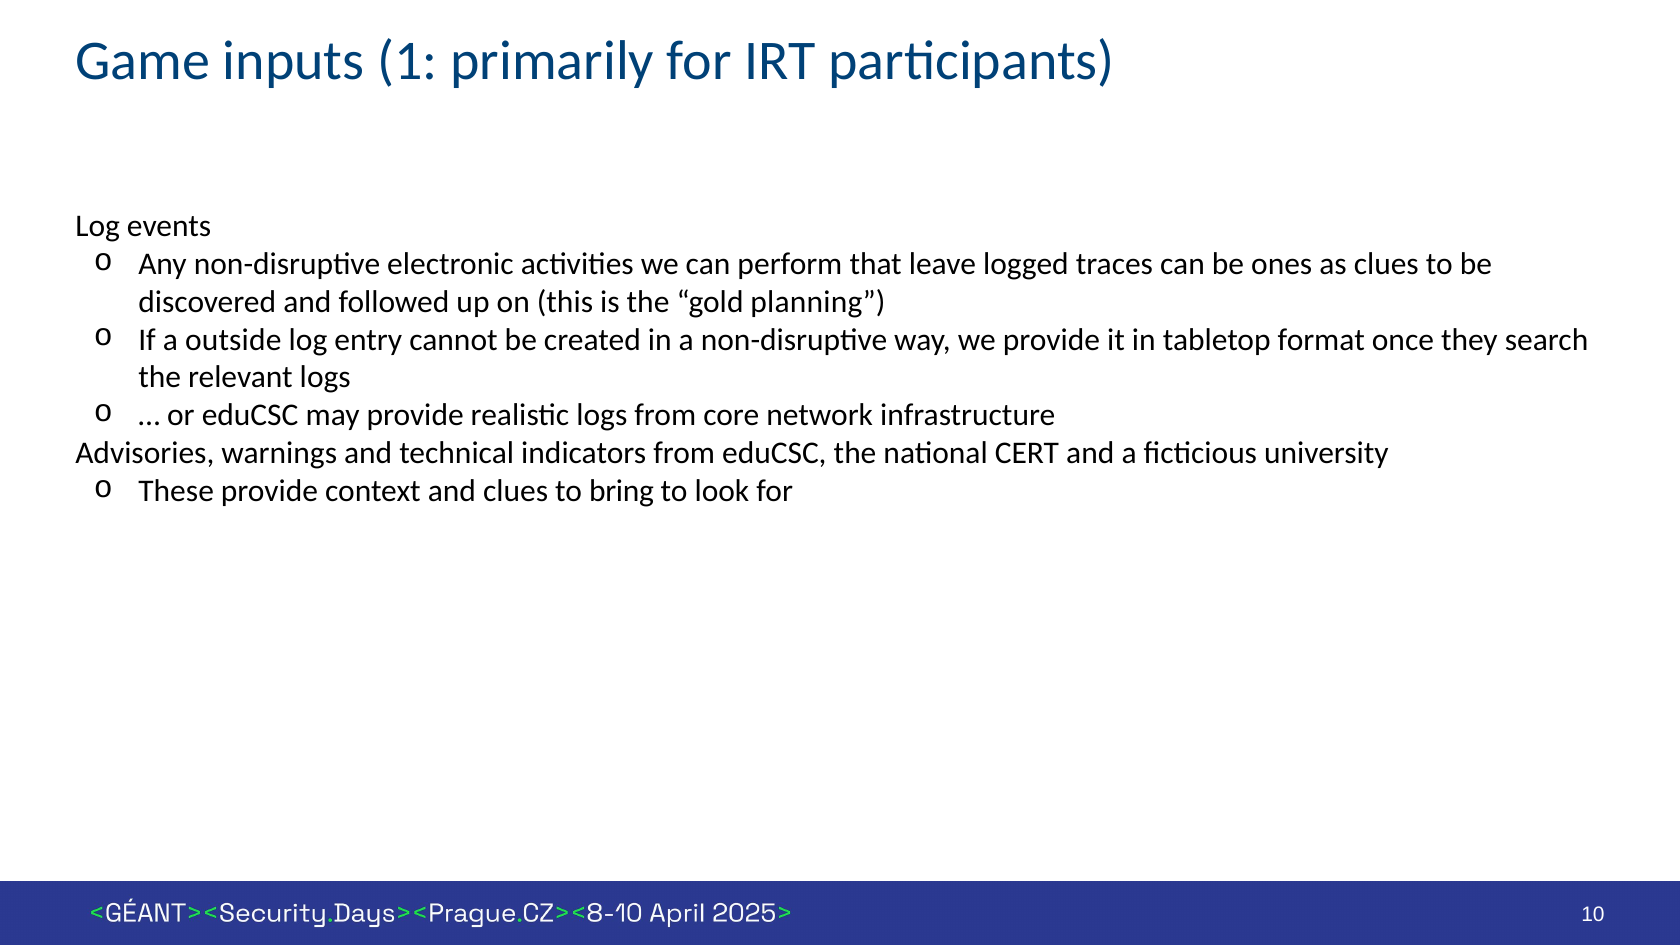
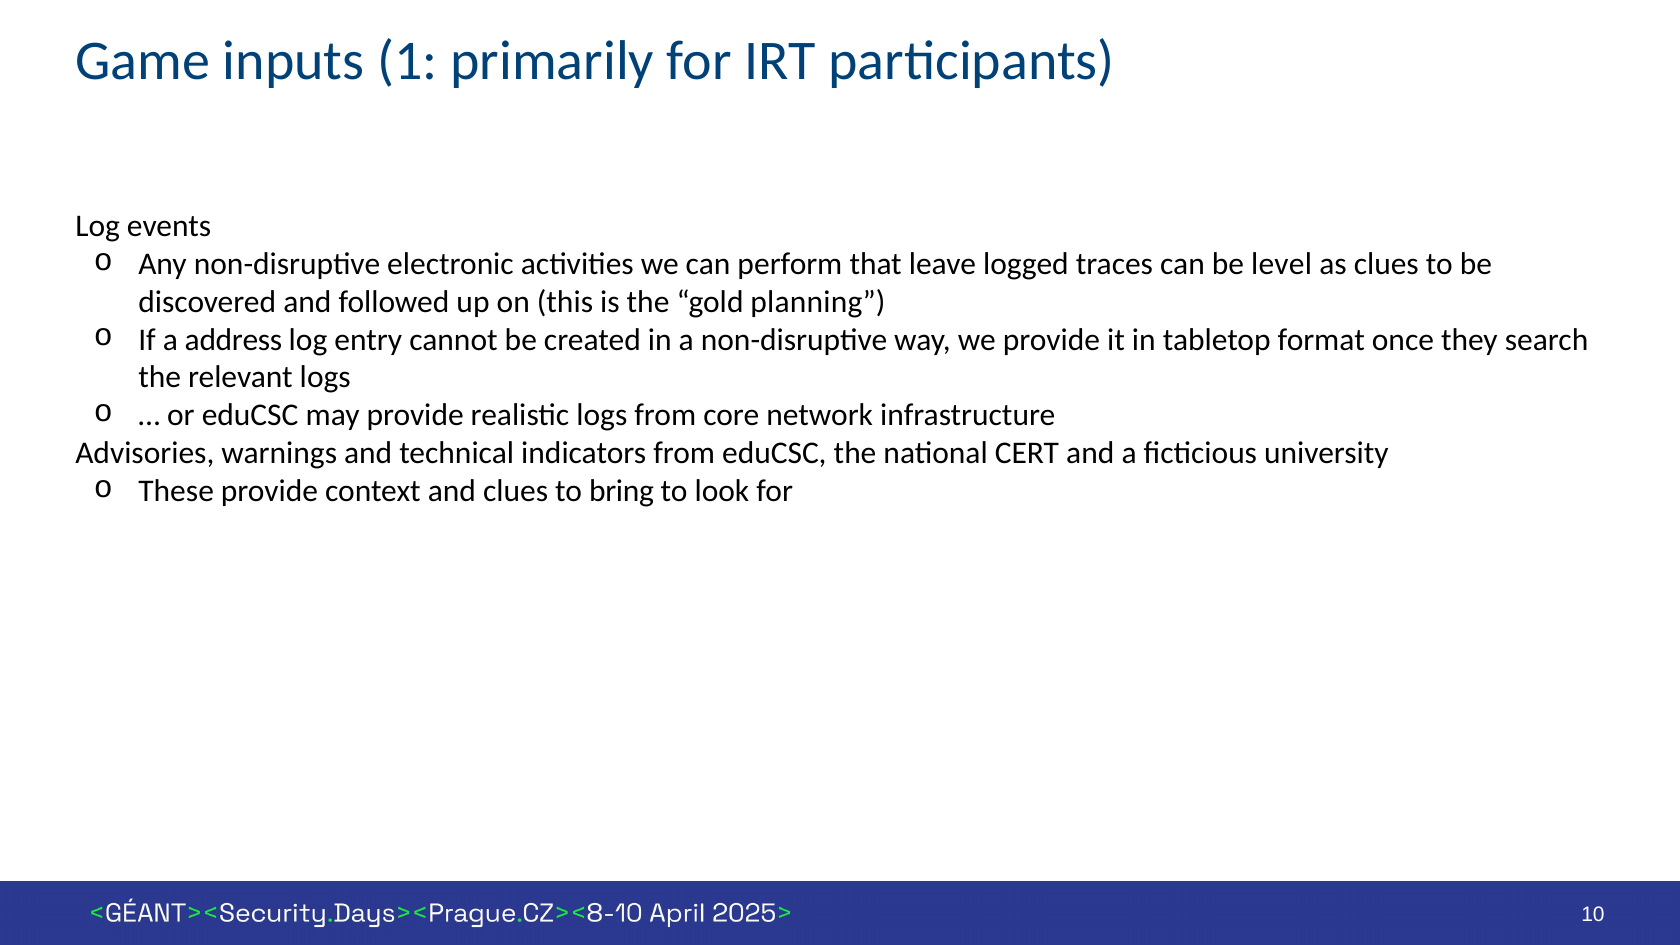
ones: ones -> level
outside: outside -> address
